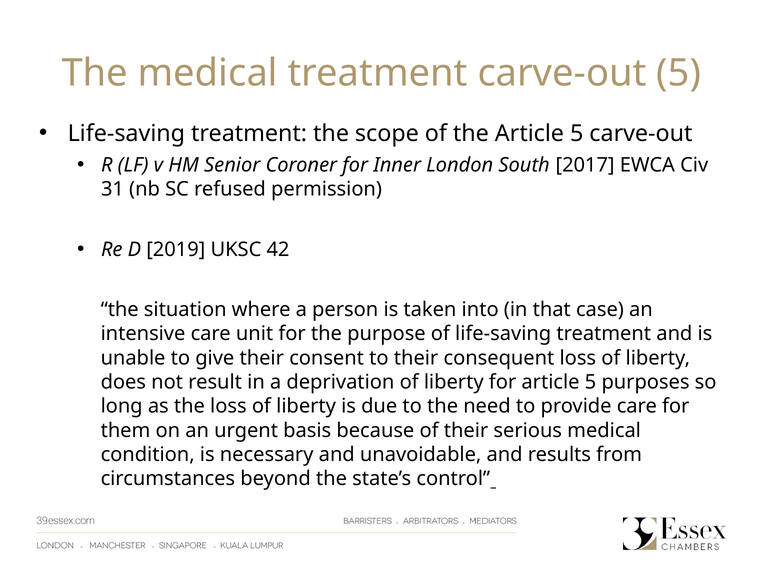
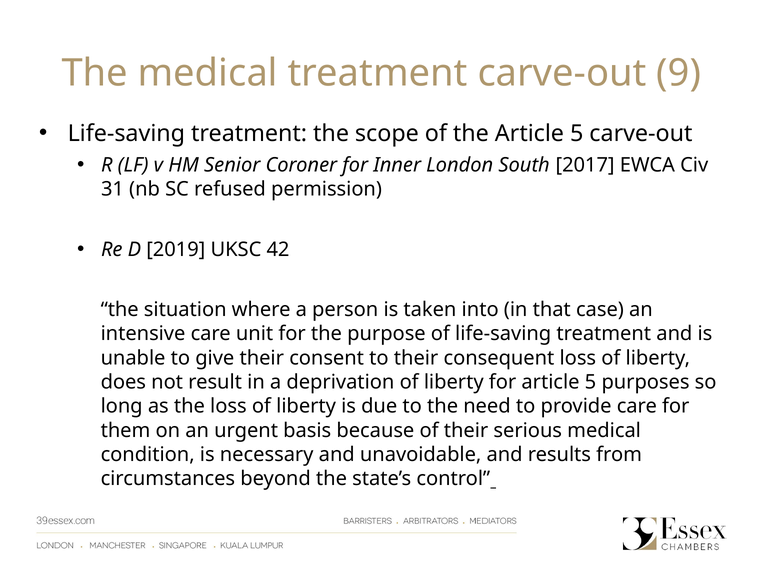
carve-out 5: 5 -> 9
